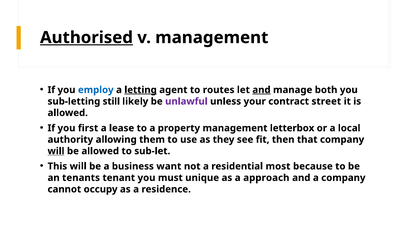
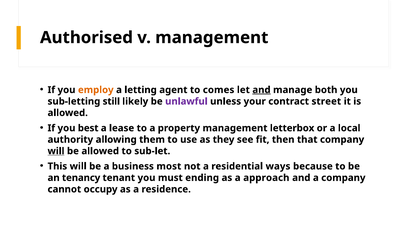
Authorised underline: present -> none
employ colour: blue -> orange
letting underline: present -> none
routes: routes -> comes
first: first -> best
want: want -> most
most: most -> ways
tenants: tenants -> tenancy
unique: unique -> ending
